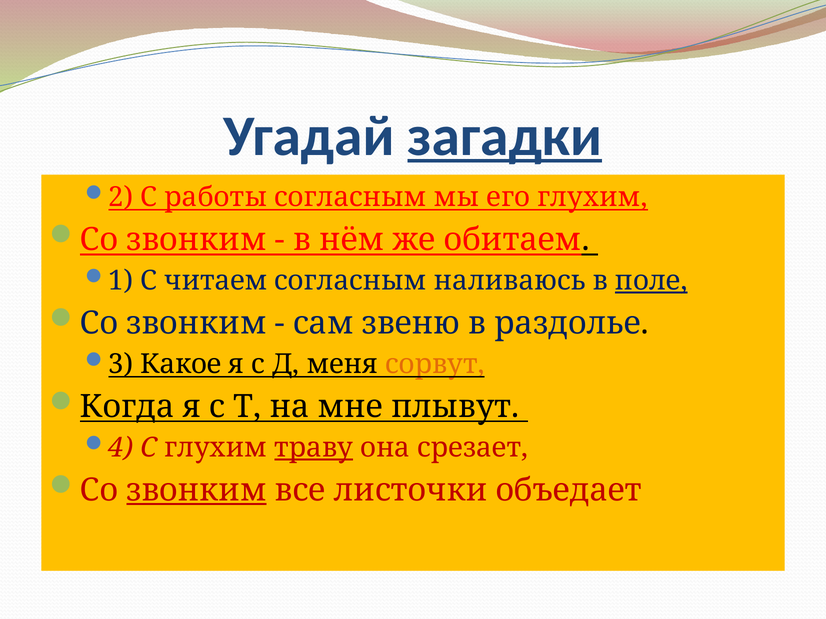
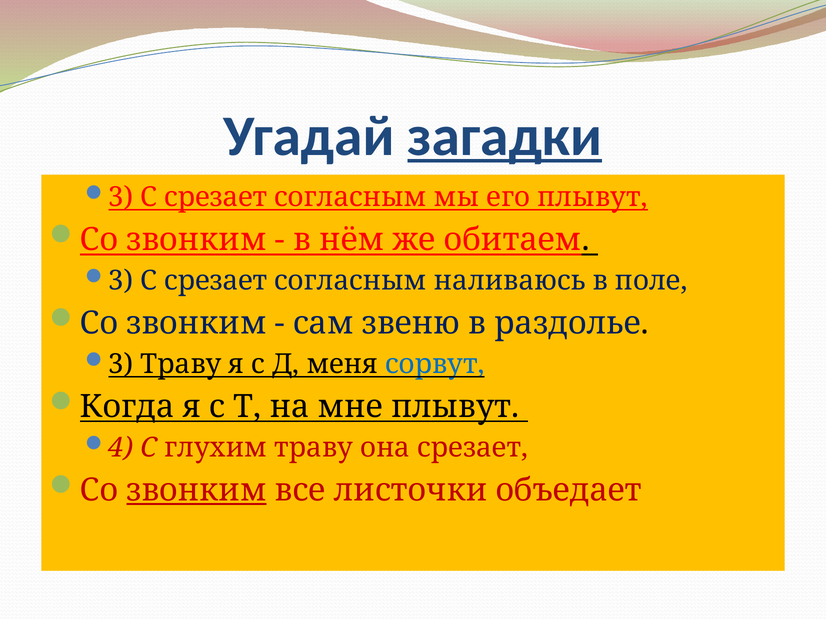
2 at (121, 197): 2 -> 3
работы at (216, 197): работы -> срезает
его глухим: глухим -> плывут
1 at (121, 281): 1 -> 3
читаем at (216, 281): читаем -> срезает
поле underline: present -> none
3 Какое: Какое -> Траву
сорвут colour: orange -> blue
траву at (314, 448) underline: present -> none
